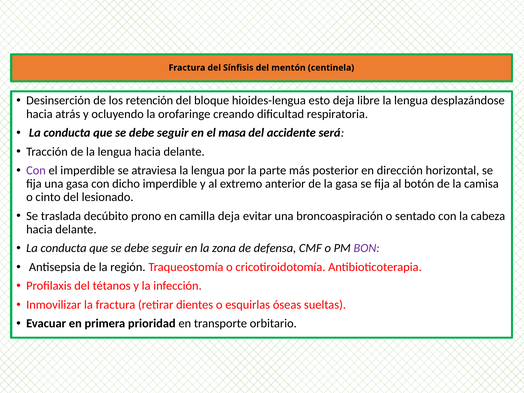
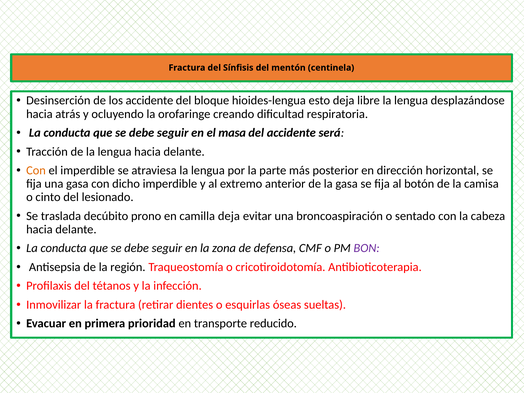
los retención: retención -> accidente
Con at (36, 170) colour: purple -> orange
orbitario: orbitario -> reducido
